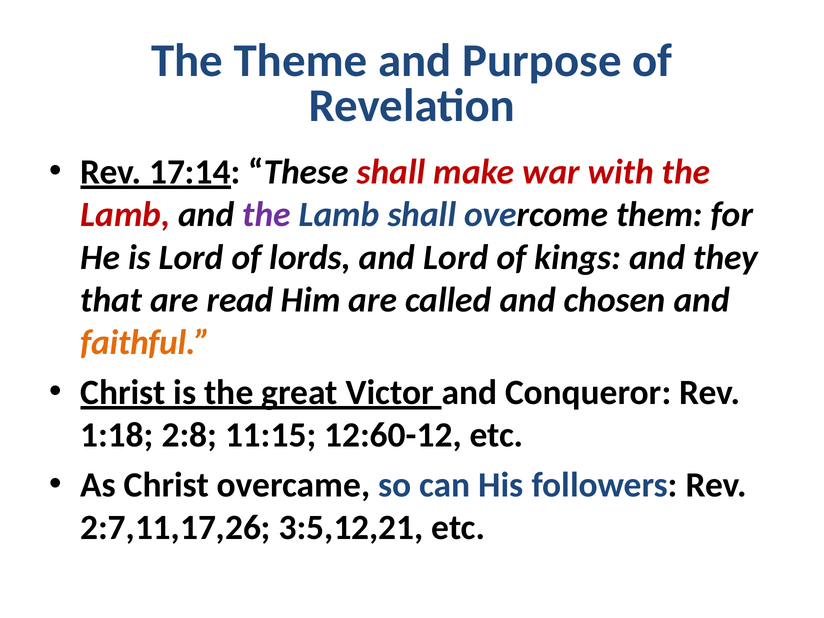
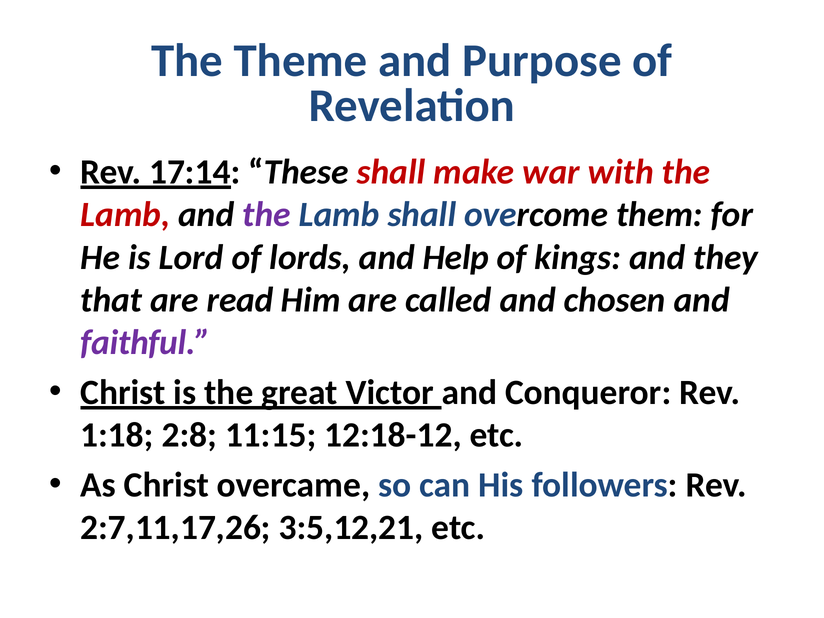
and Lord: Lord -> Help
faithful colour: orange -> purple
12:60-12: 12:60-12 -> 12:18-12
